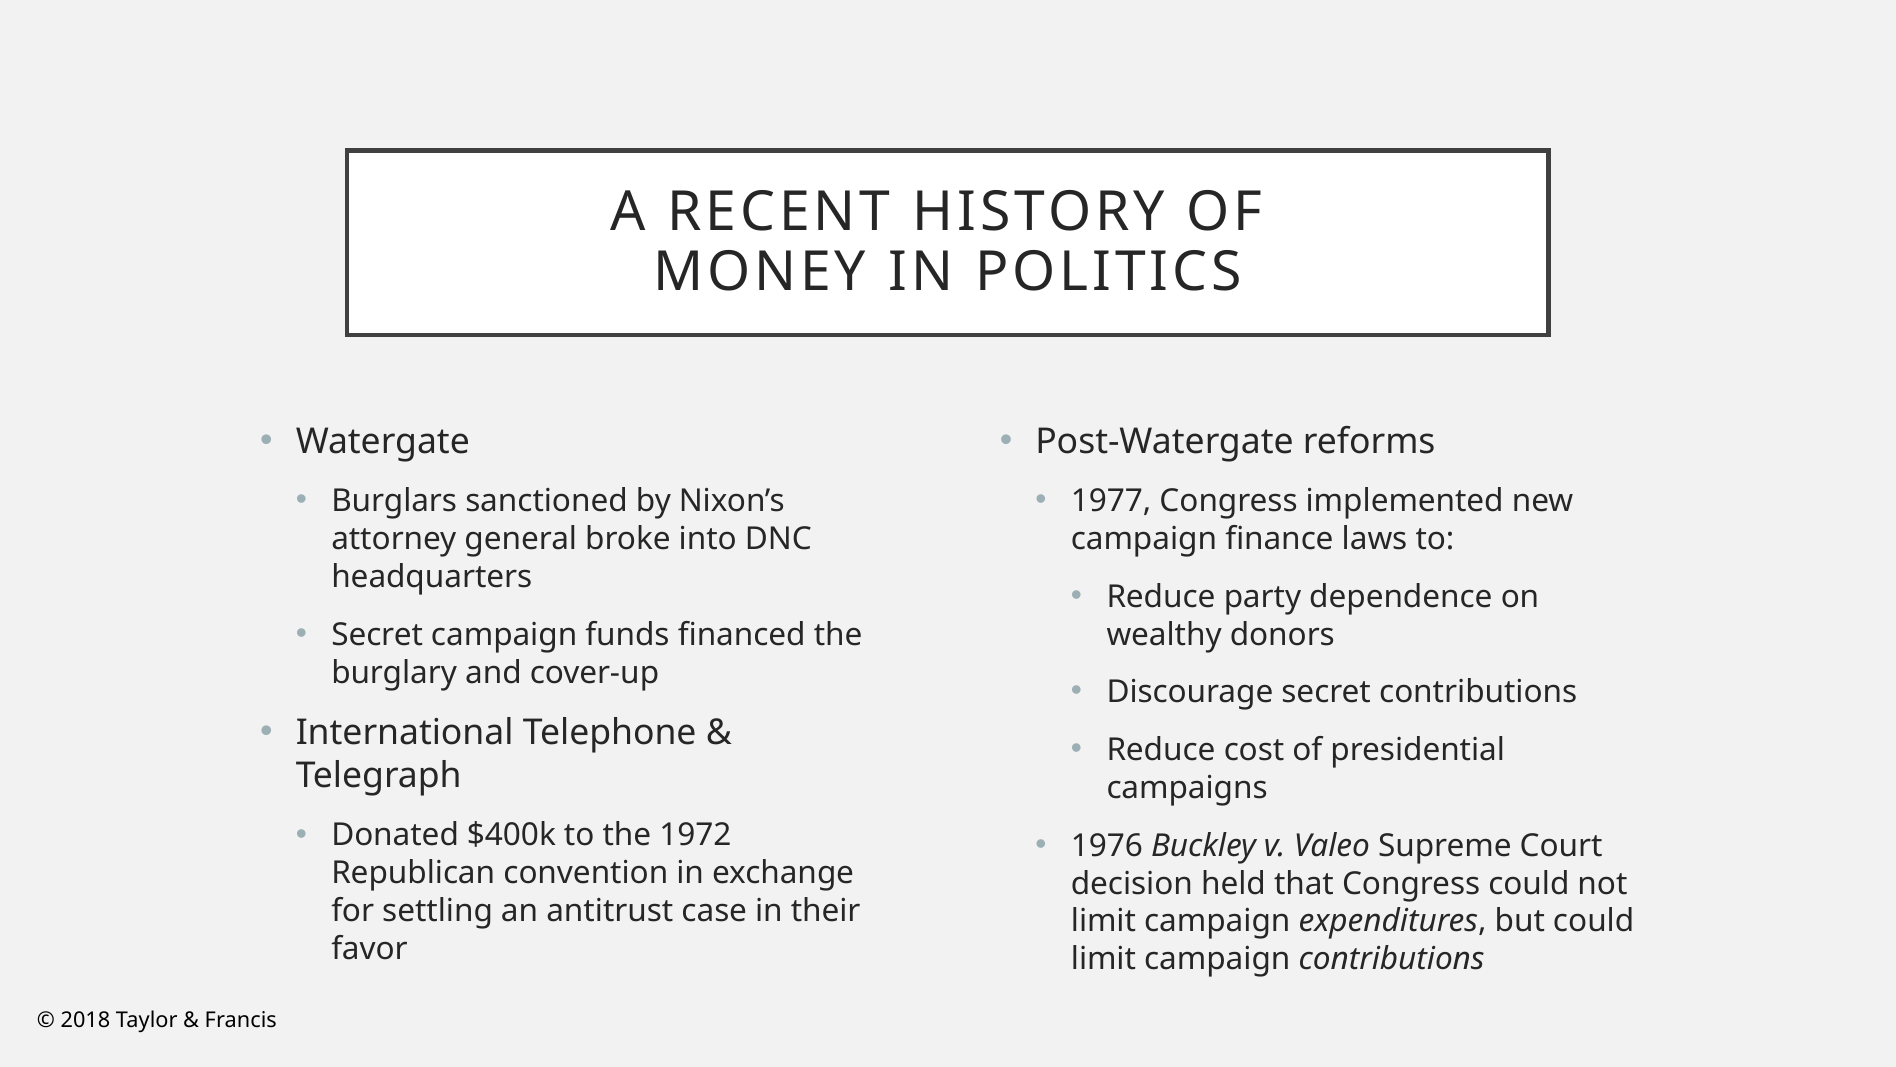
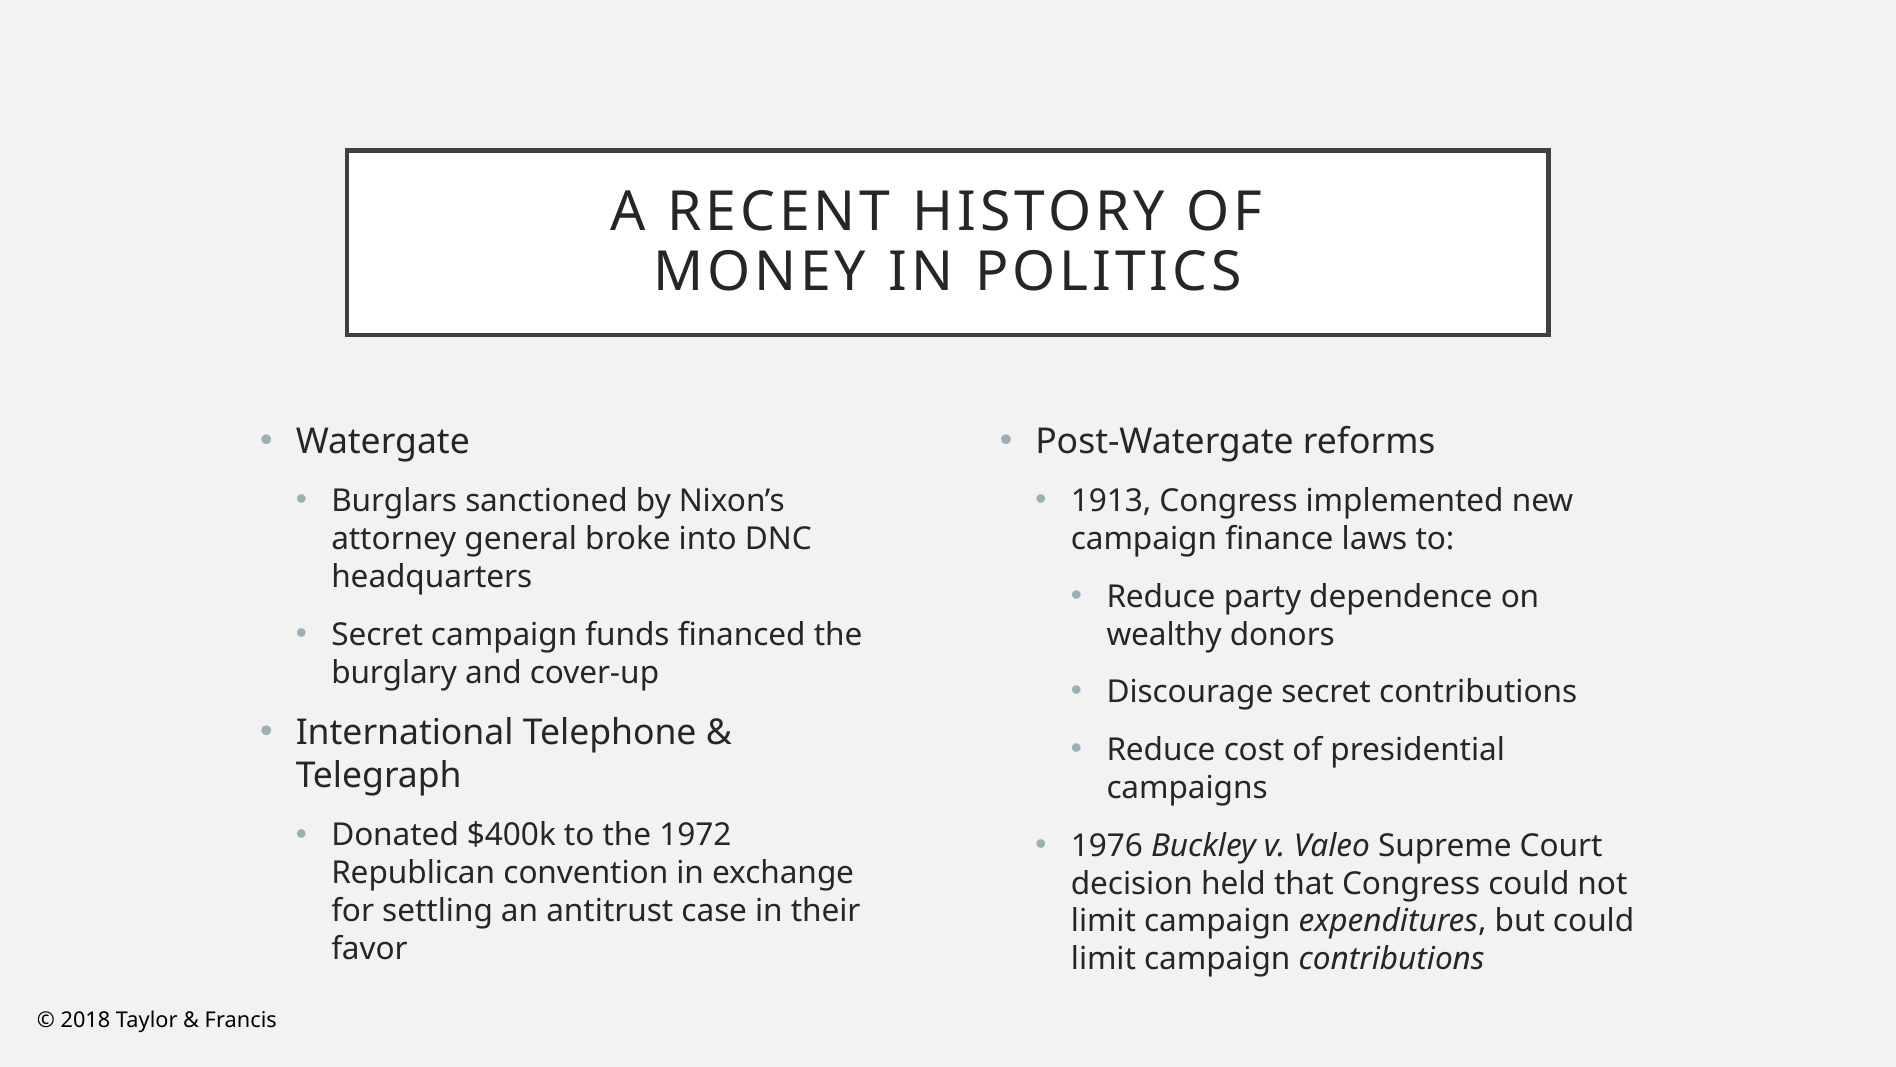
1977: 1977 -> 1913
